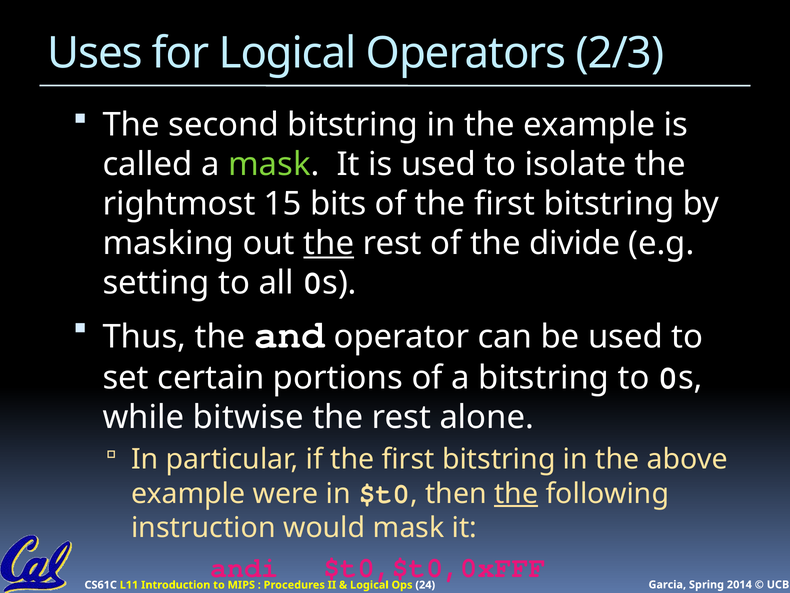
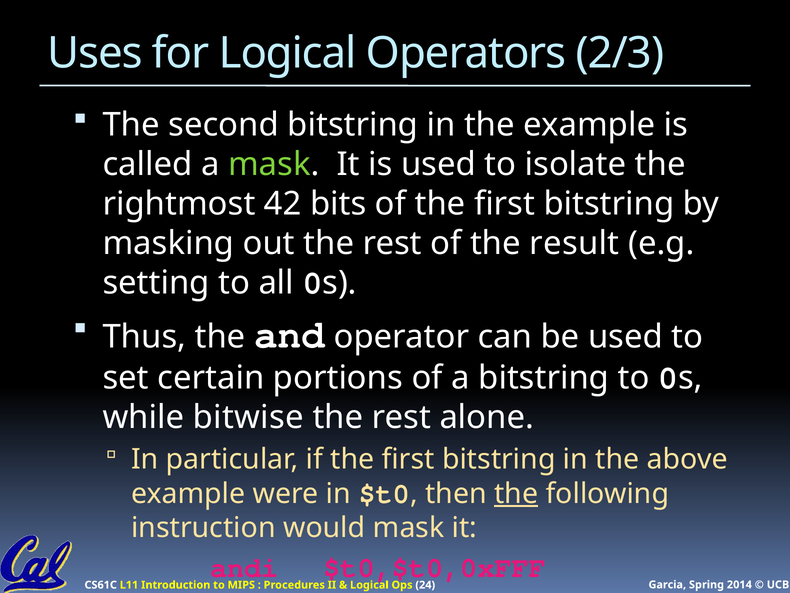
15: 15 -> 42
the at (329, 243) underline: present -> none
divide: divide -> result
